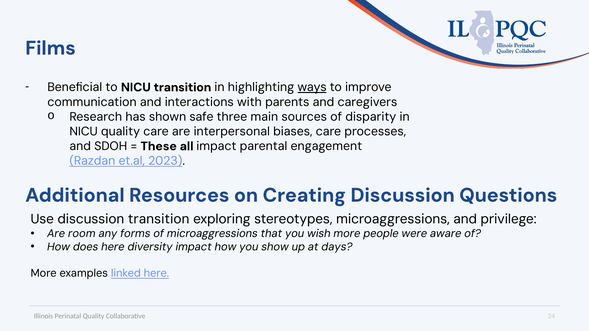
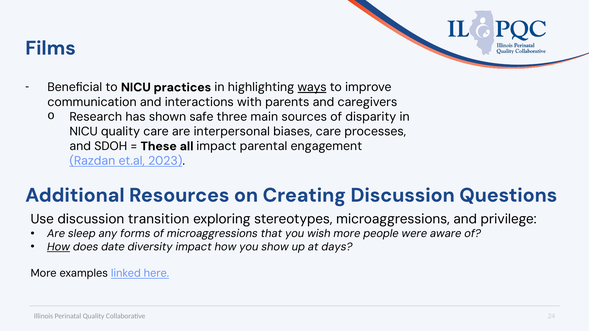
NICU transition: transition -> practices
room: room -> sleep
How at (59, 247) underline: none -> present
does here: here -> date
